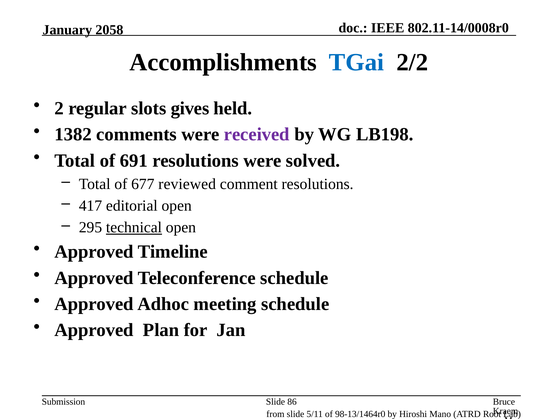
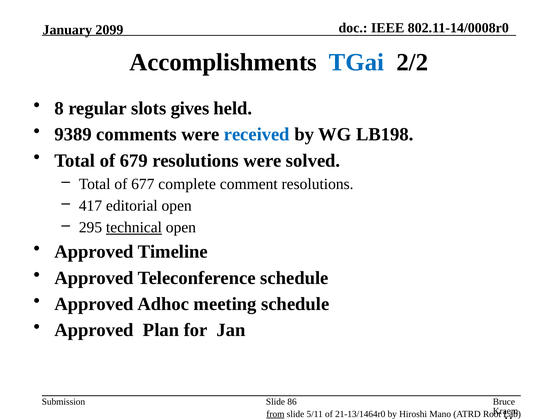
2058: 2058 -> 2099
2: 2 -> 8
1382: 1382 -> 9389
received colour: purple -> blue
691: 691 -> 679
reviewed: reviewed -> complete
from underline: none -> present
98-13/1464r0: 98-13/1464r0 -> 21-13/1464r0
